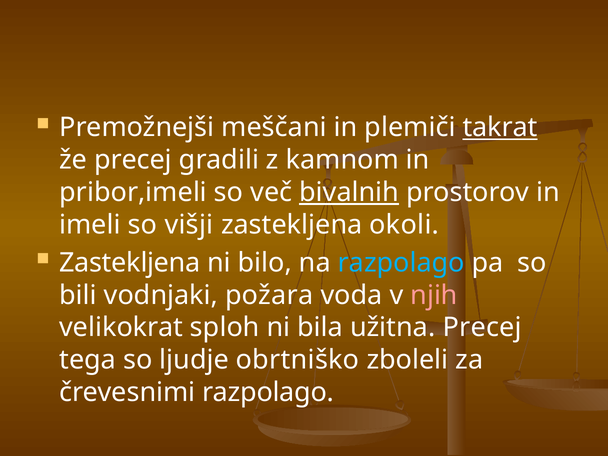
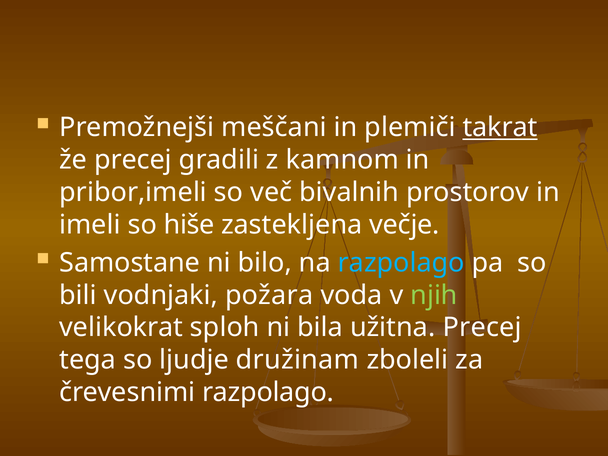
bivalnih underline: present -> none
višji: višji -> hiše
okoli: okoli -> večje
Zastekljena at (130, 263): Zastekljena -> Samostane
njih colour: pink -> light green
obrtniško: obrtniško -> družinam
